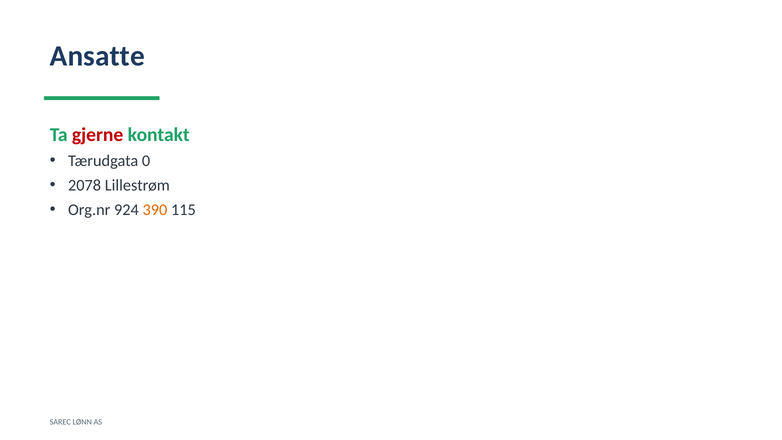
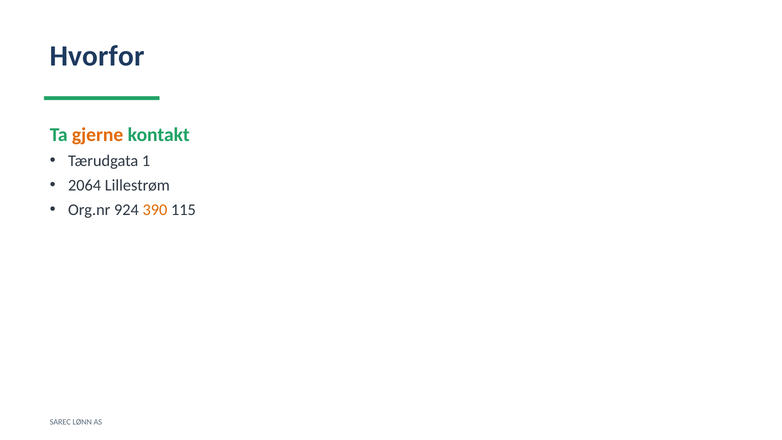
Ansatte: Ansatte -> Hvorfor
gjerne colour: red -> orange
0: 0 -> 1
2078: 2078 -> 2064
